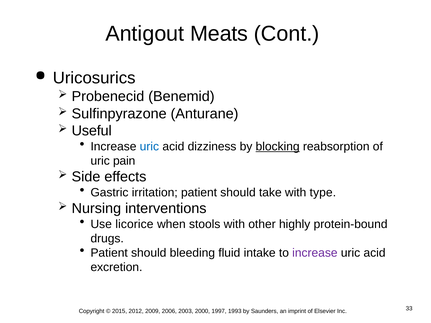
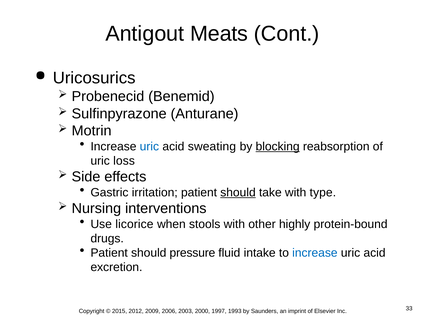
Useful: Useful -> Motrin
dizziness: dizziness -> sweating
pain: pain -> loss
should at (238, 193) underline: none -> present
bleeding: bleeding -> pressure
increase at (315, 253) colour: purple -> blue
